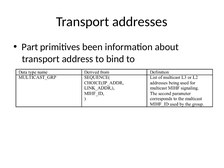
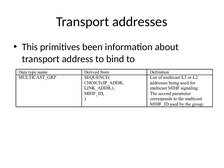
Part: Part -> This
